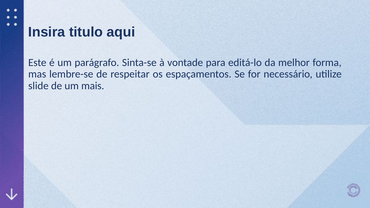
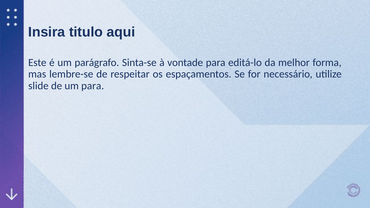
um mais: mais -> para
